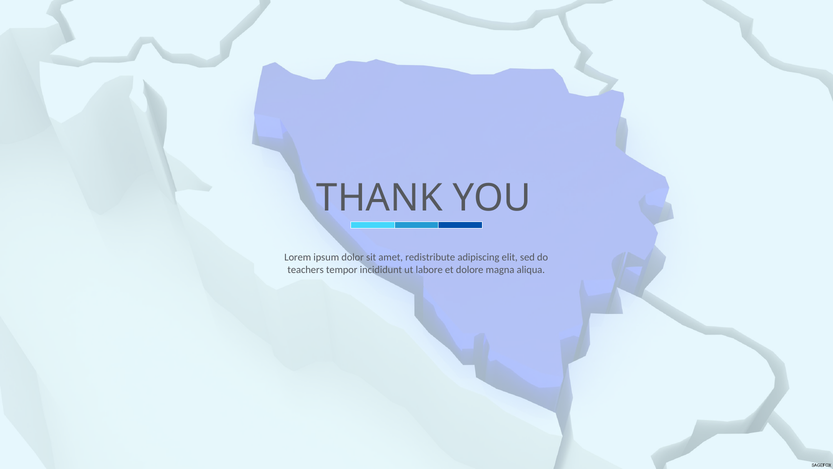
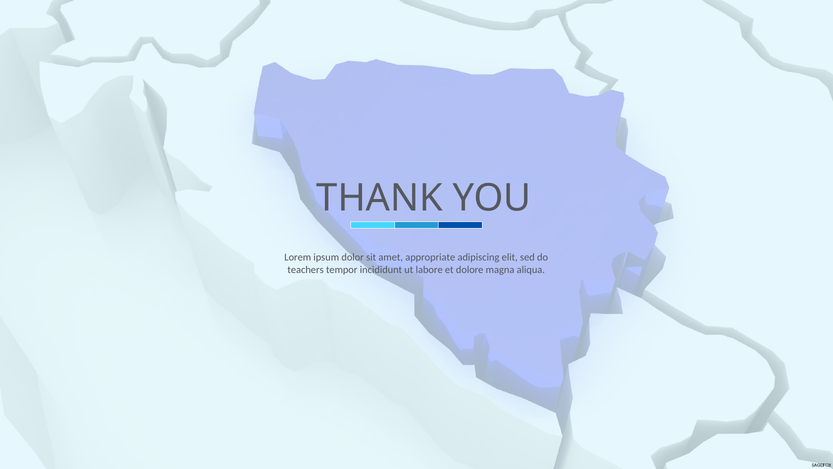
redistribute: redistribute -> appropriate
